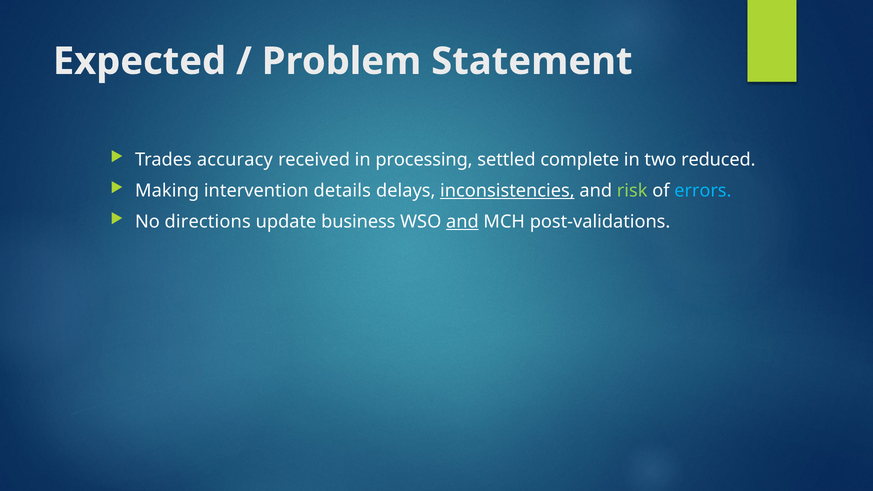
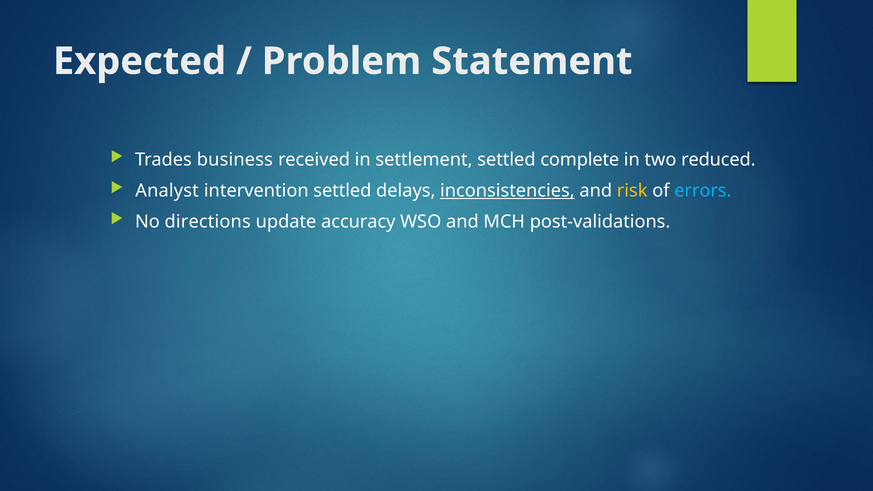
accuracy: accuracy -> business
processing: processing -> settlement
Making: Making -> Analyst
intervention details: details -> settled
risk colour: light green -> yellow
business: business -> accuracy
and at (462, 222) underline: present -> none
